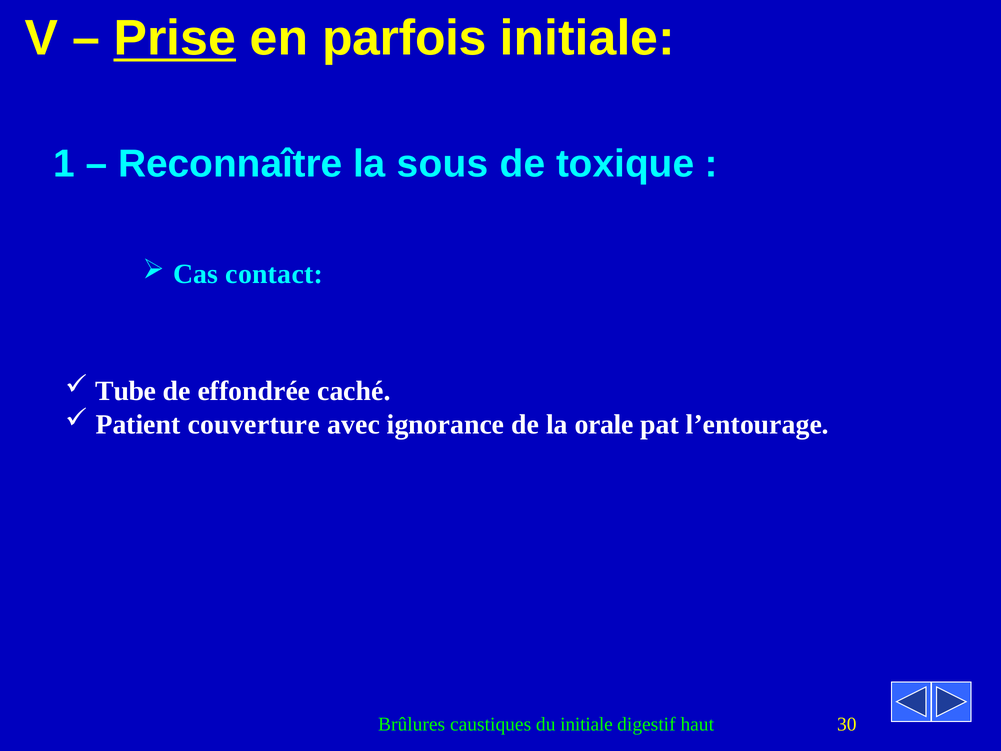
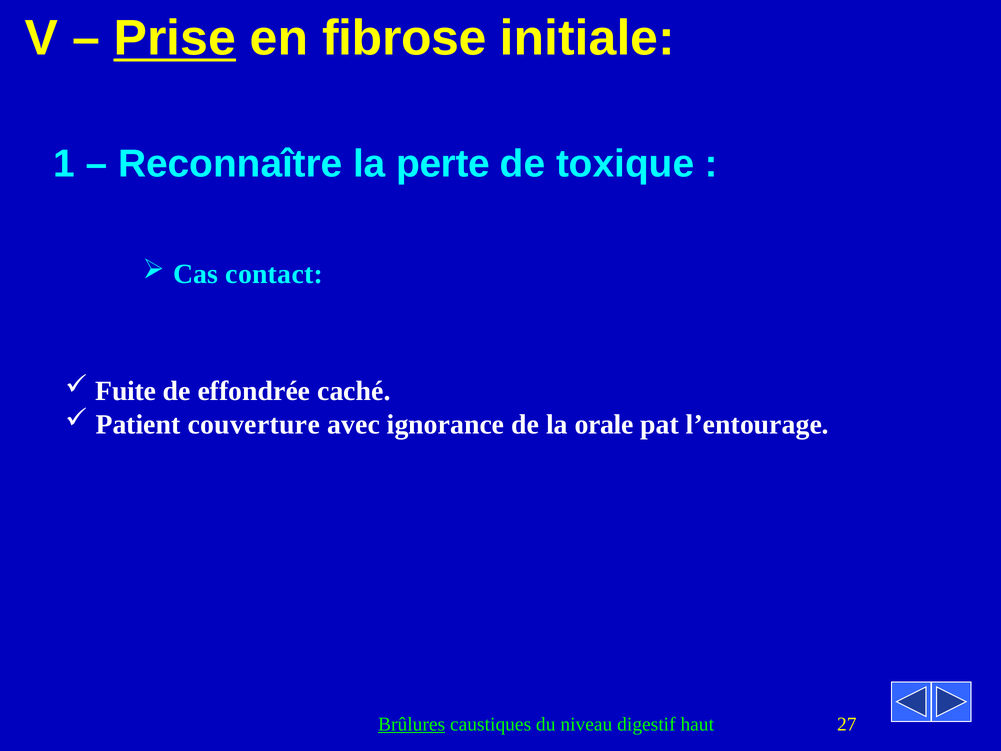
parfois: parfois -> fibrose
sous: sous -> perte
Tube: Tube -> Fuite
Brûlures underline: none -> present
du initiale: initiale -> niveau
30: 30 -> 27
